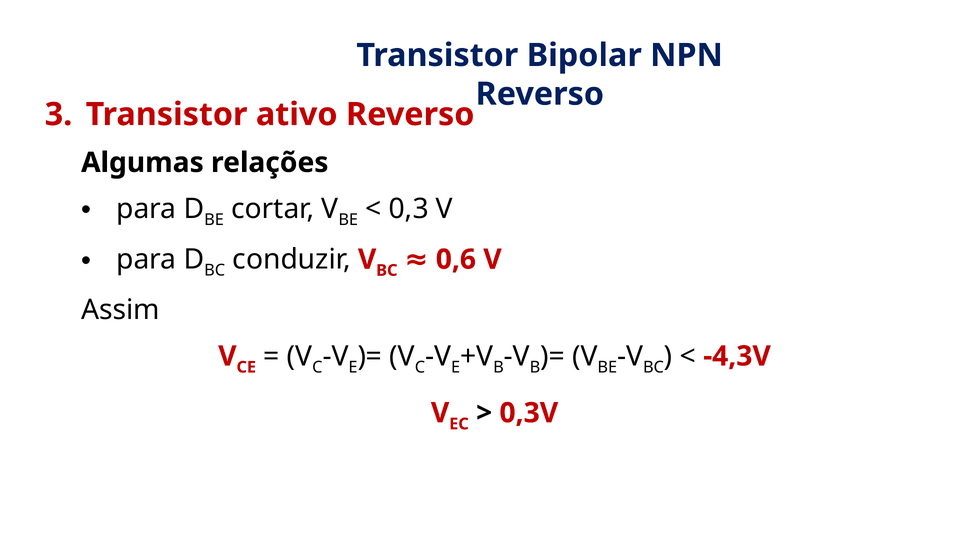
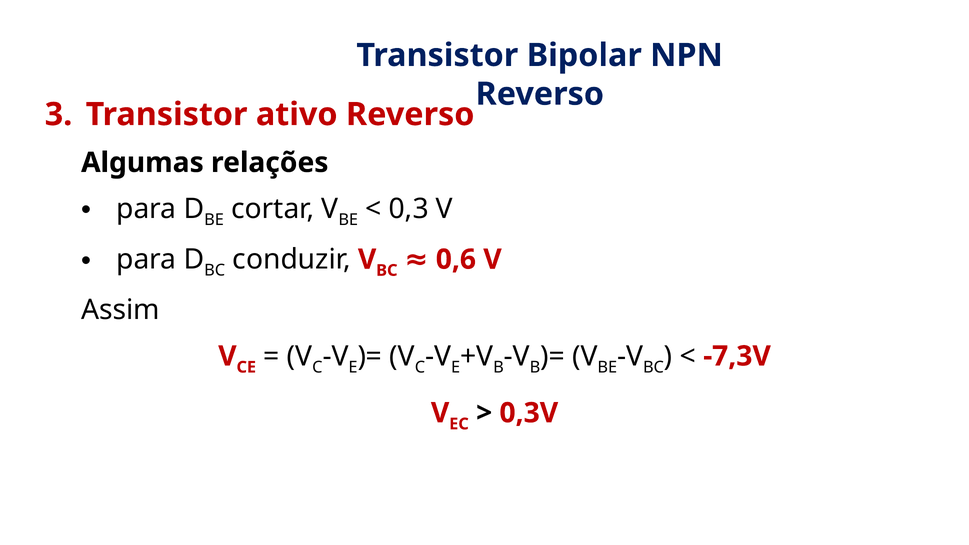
-4,3V: -4,3V -> -7,3V
